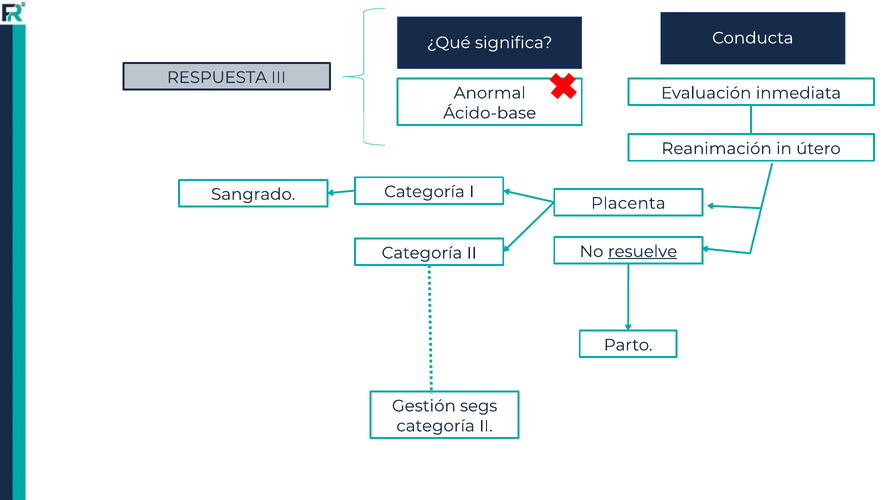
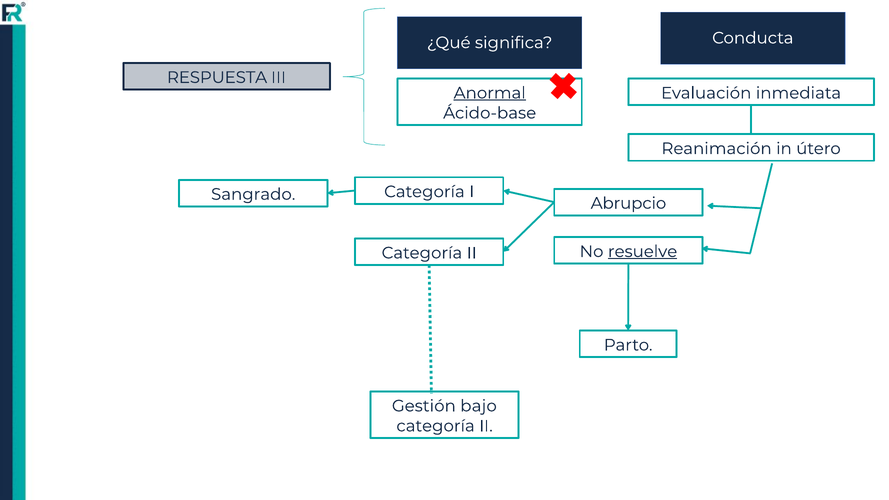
Anormal underline: none -> present
Placenta: Placenta -> Abrupcio
segs: segs -> bajo
